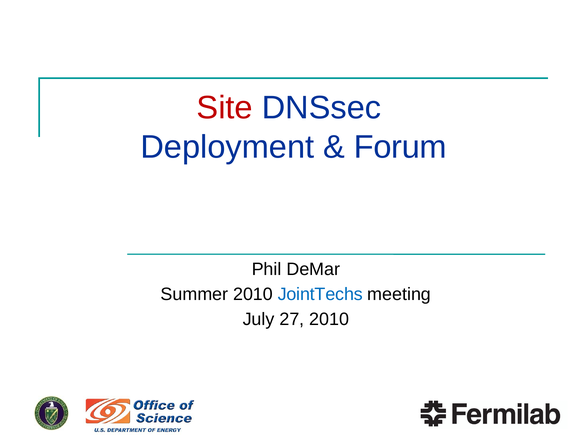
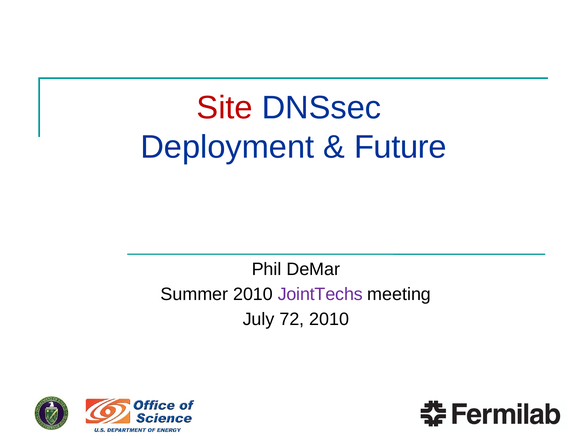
Forum: Forum -> Future
JointTechs colour: blue -> purple
27: 27 -> 72
